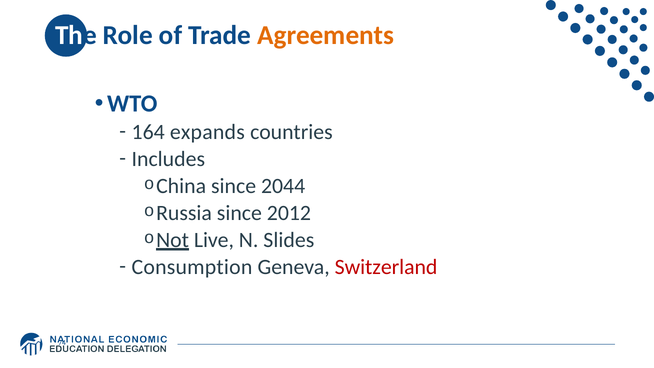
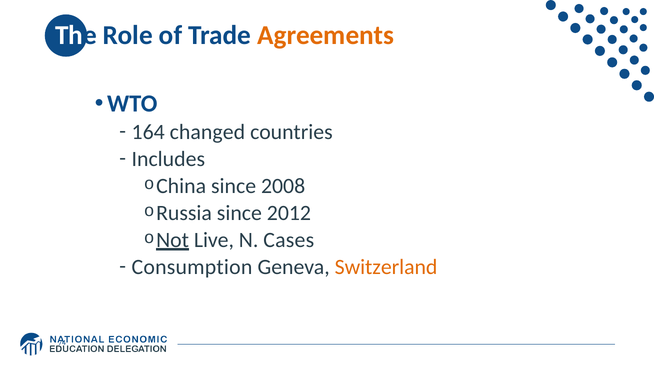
expands: expands -> changed
2044: 2044 -> 2008
Slides: Slides -> Cases
Switzerland colour: red -> orange
